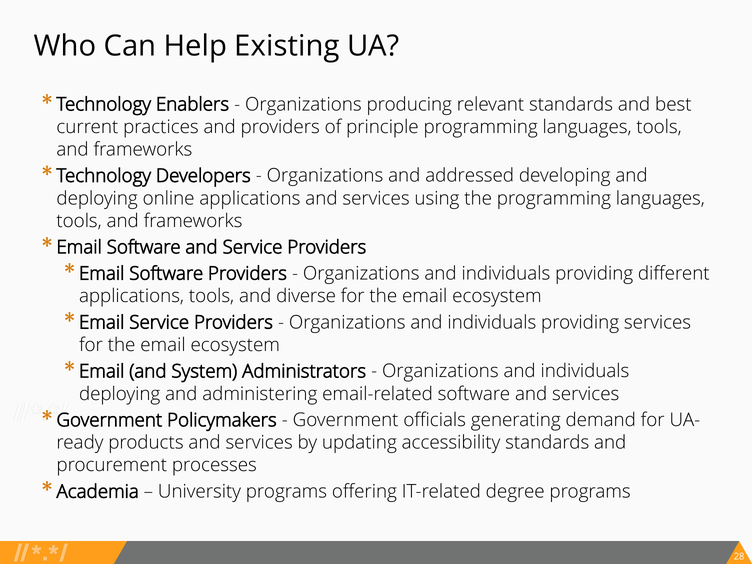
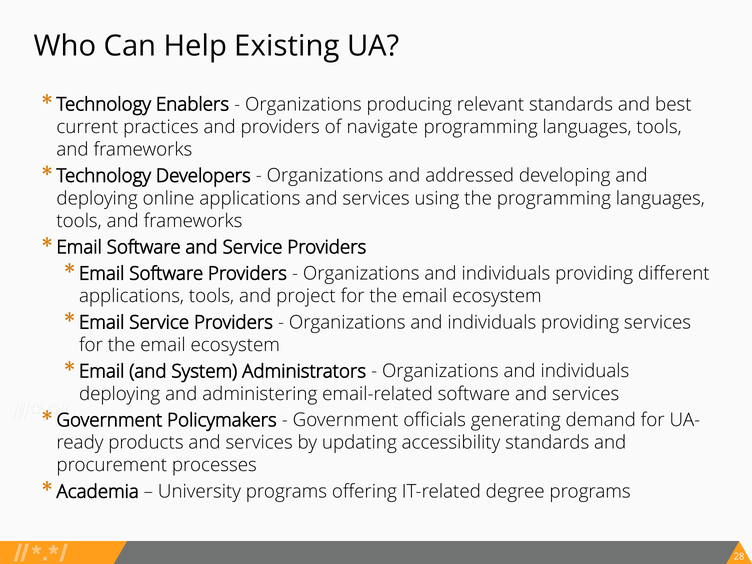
principle: principle -> navigate
diverse: diverse -> project
